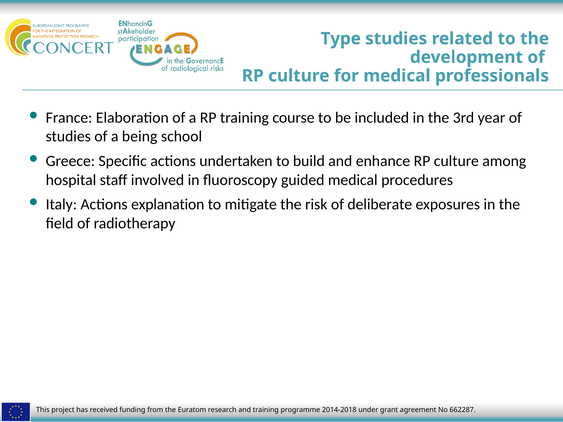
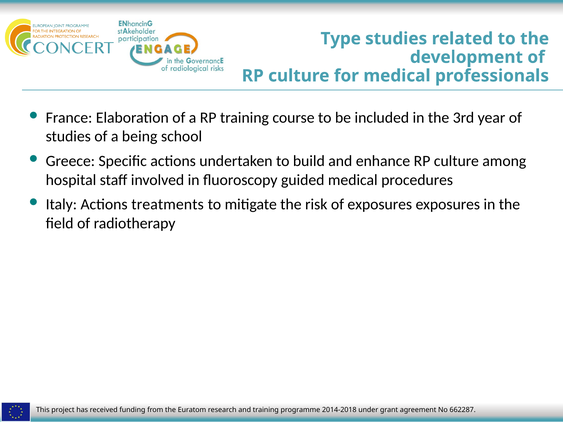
explanation: explanation -> treatments
of deliberate: deliberate -> exposures
